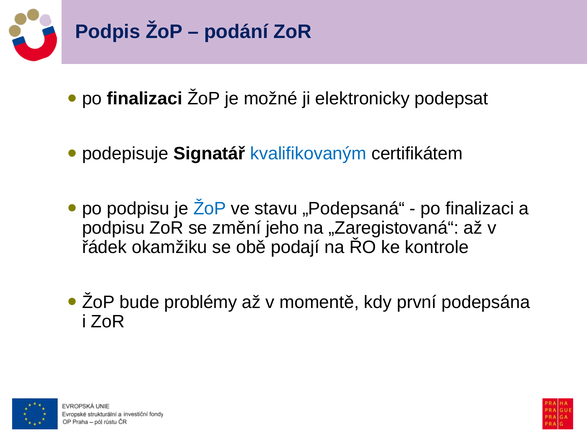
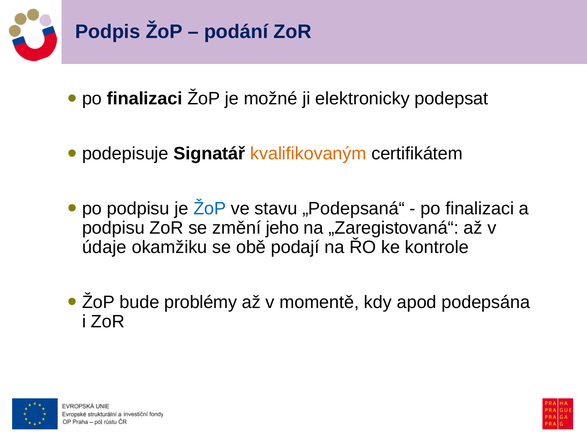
kvalifikovaným colour: blue -> orange
řádek: řádek -> údaje
první: první -> apod
